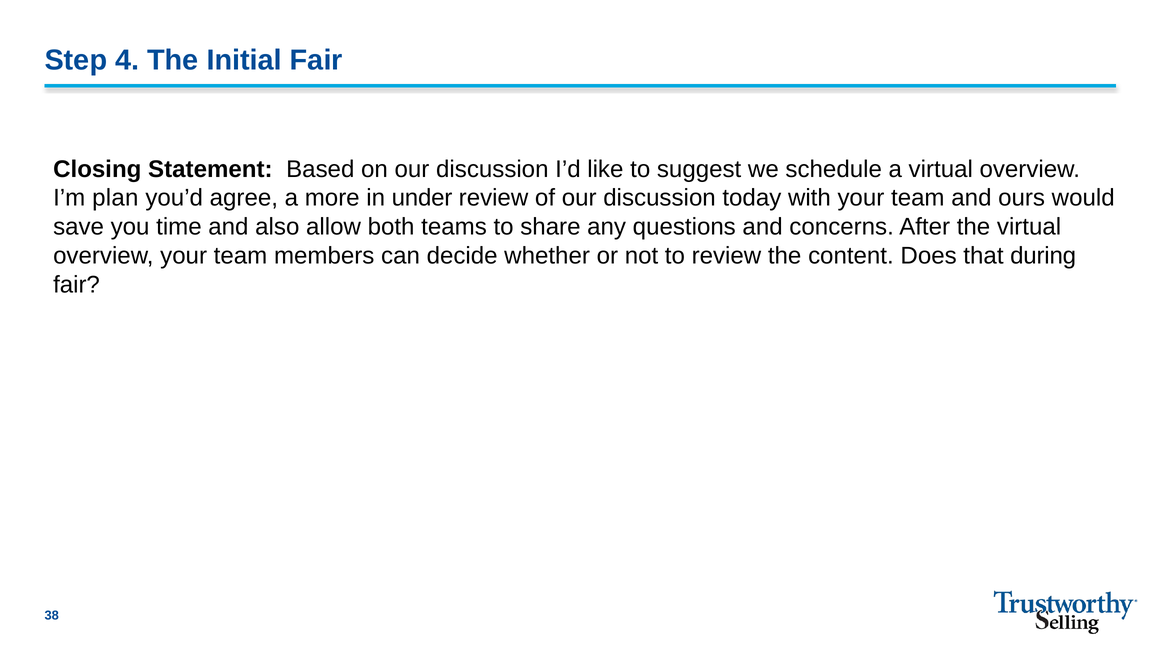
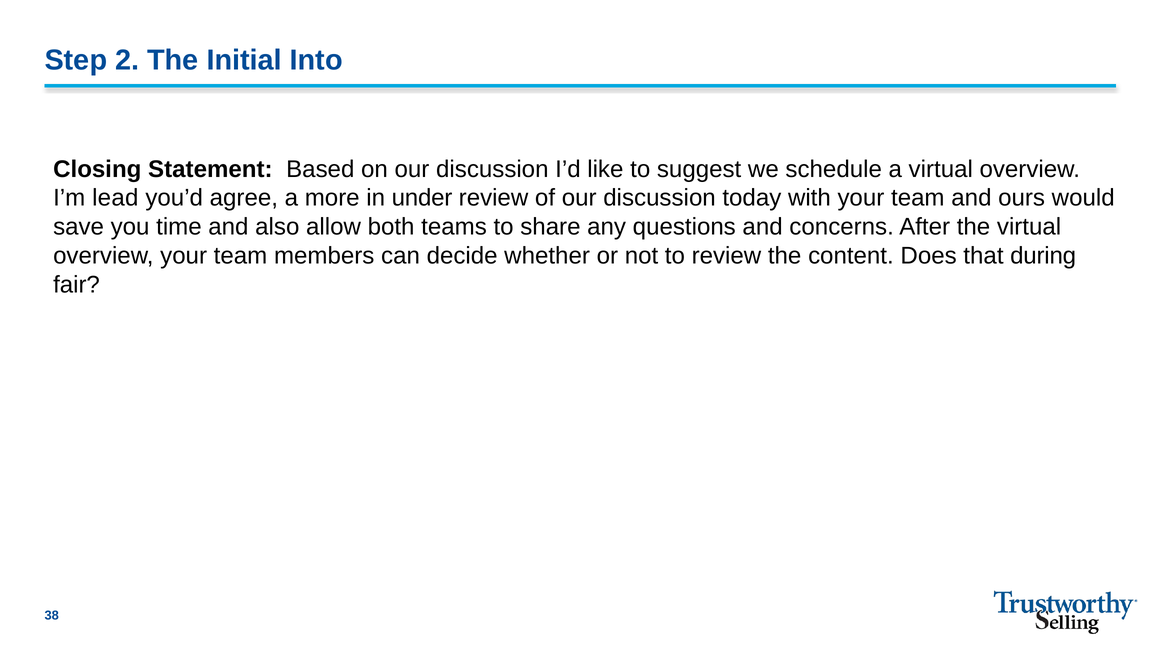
4: 4 -> 2
Initial Fair: Fair -> Into
plan: plan -> lead
